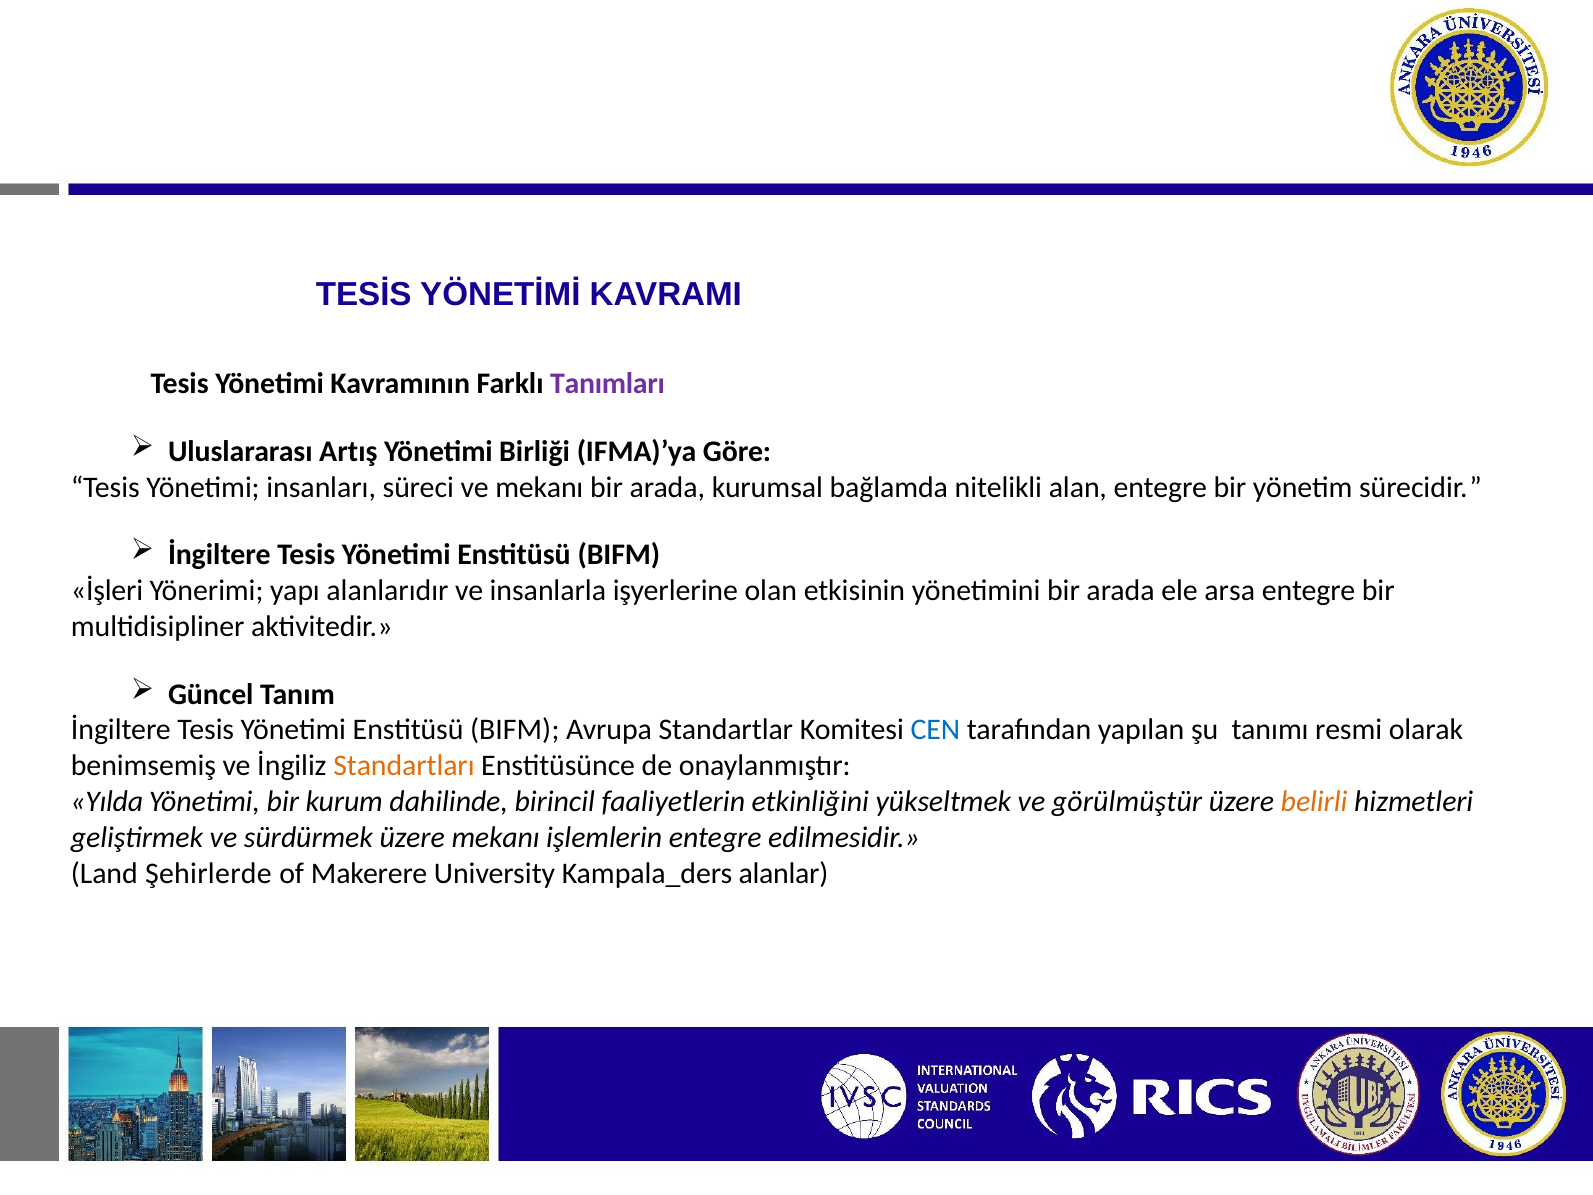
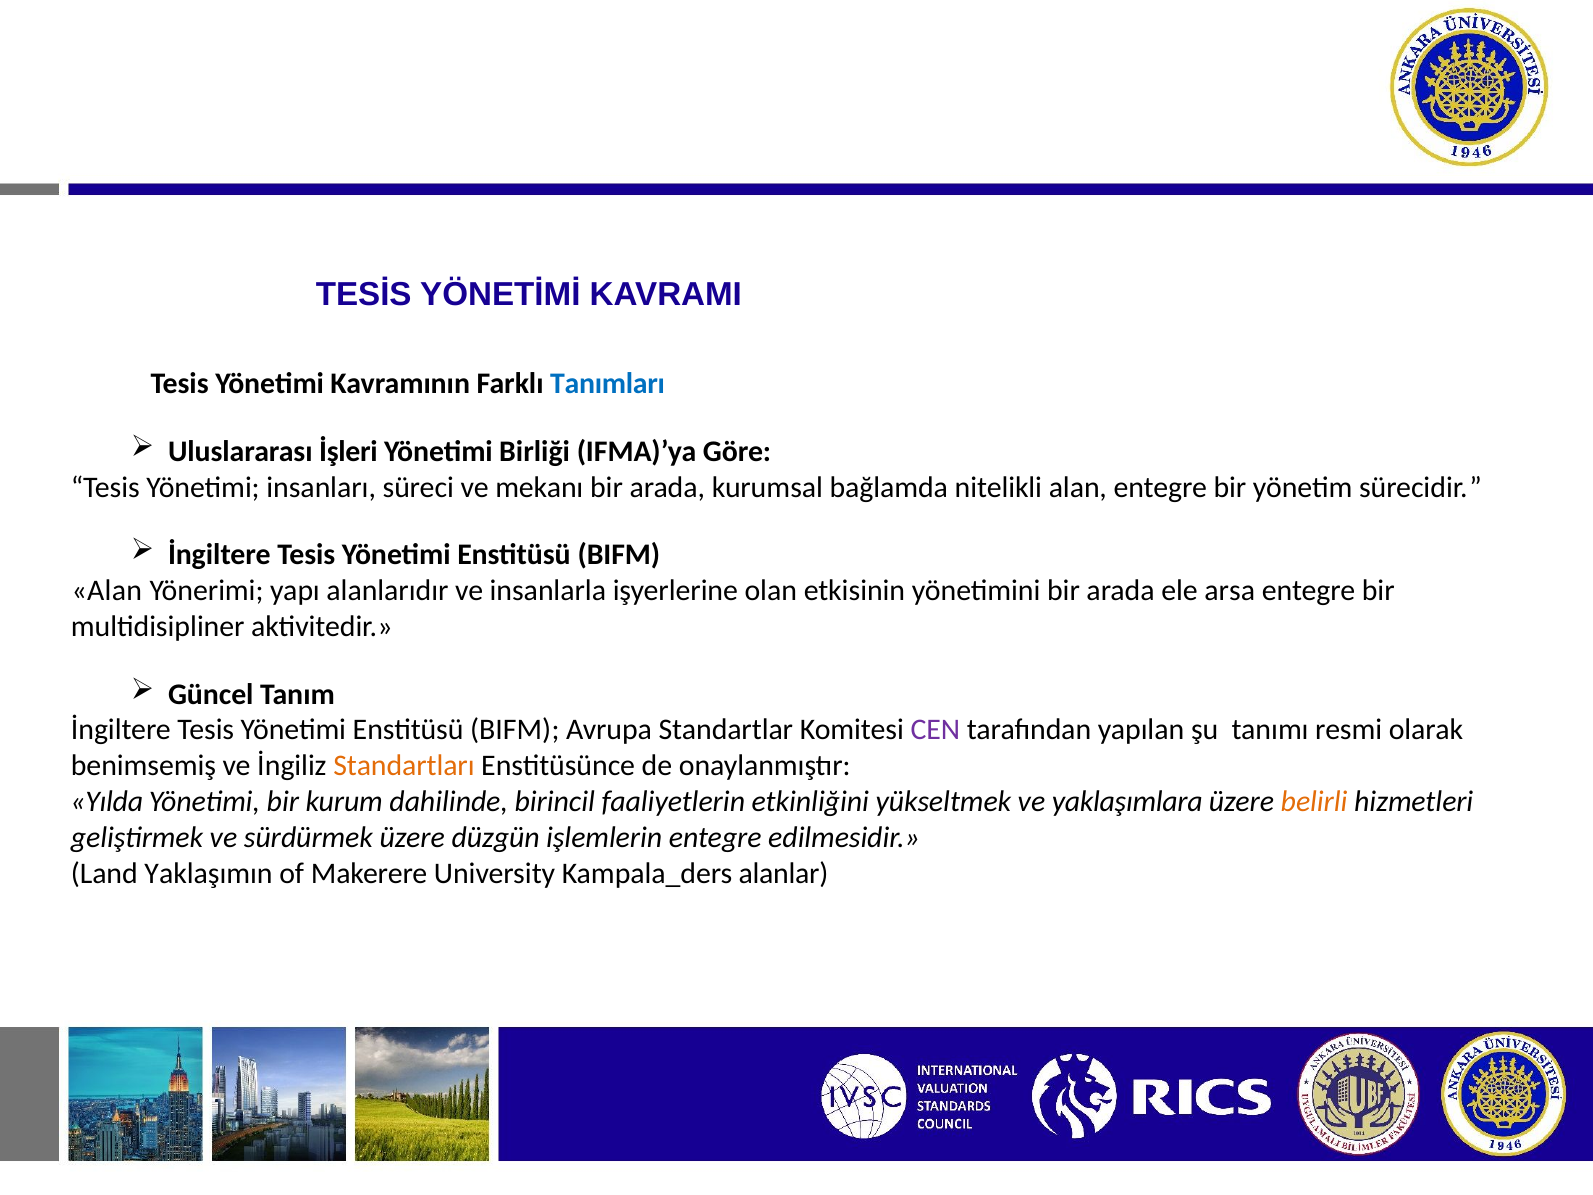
Tanımları colour: purple -> blue
Artış: Artış -> İşleri
İşleri at (107, 591): İşleri -> Alan
CEN colour: blue -> purple
görülmüştür: görülmüştür -> yaklaşımlara
üzere mekanı: mekanı -> düzgün
Şehirlerde: Şehirlerde -> Yaklaşımın
